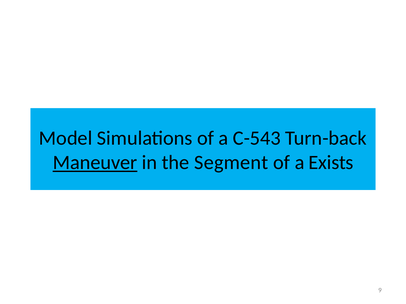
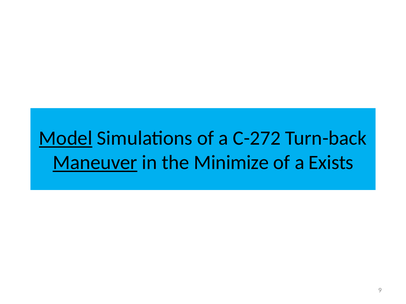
Model underline: none -> present
C-543: C-543 -> C-272
Segment: Segment -> Minimize
